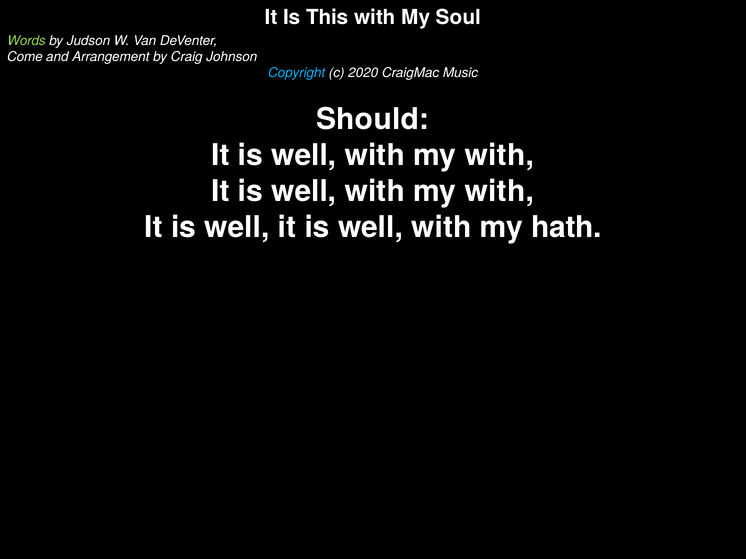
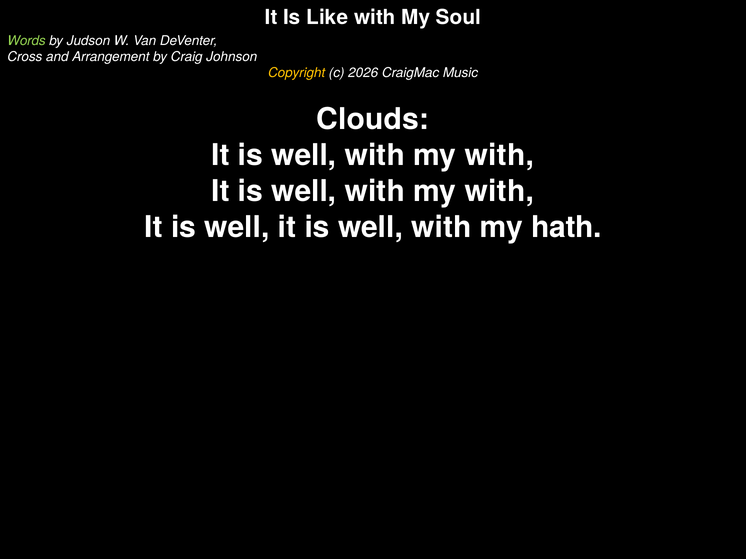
This: This -> Like
Come: Come -> Cross
Copyright colour: light blue -> yellow
2020: 2020 -> 2026
Should: Should -> Clouds
